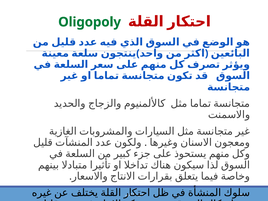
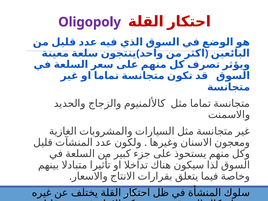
Oligopoly colour: green -> purple
